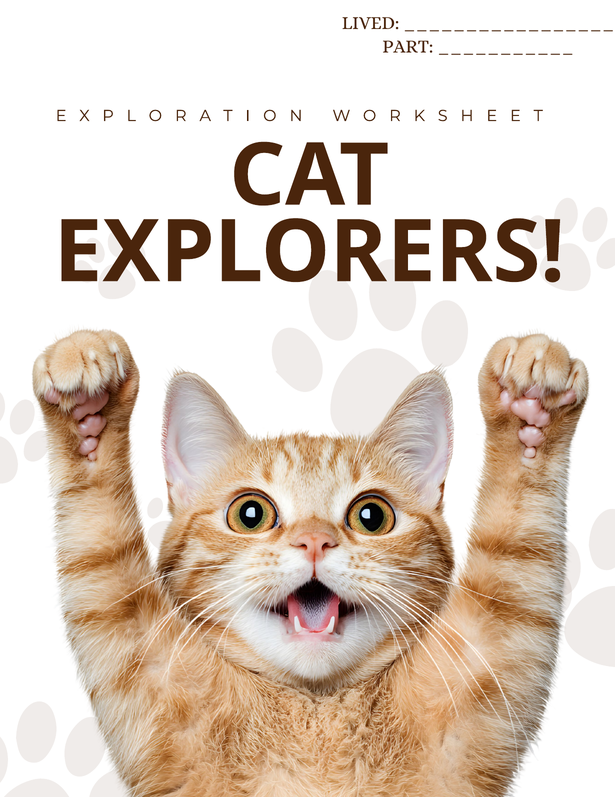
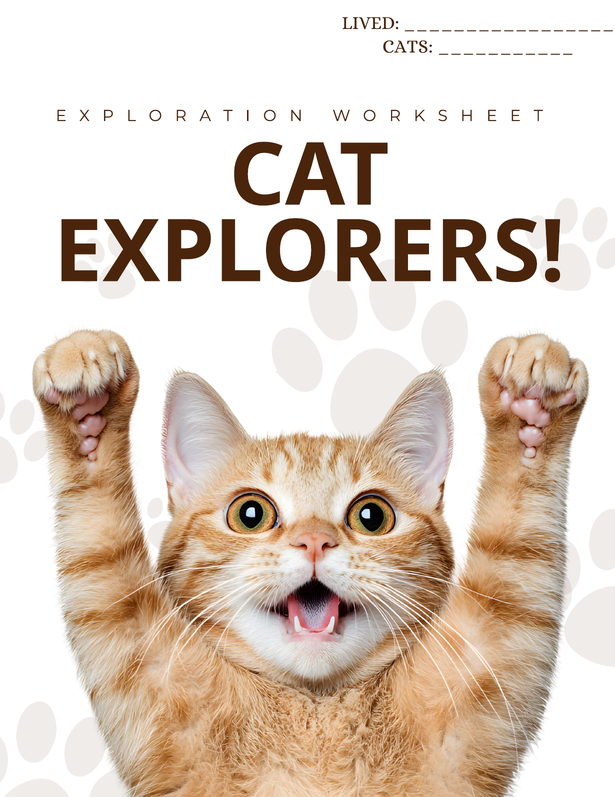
PART: PART -> CATS
